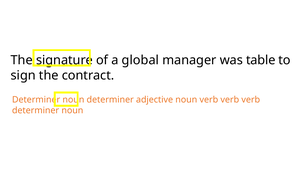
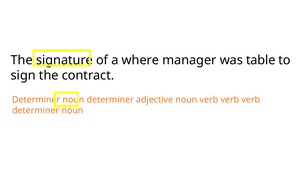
global: global -> where
